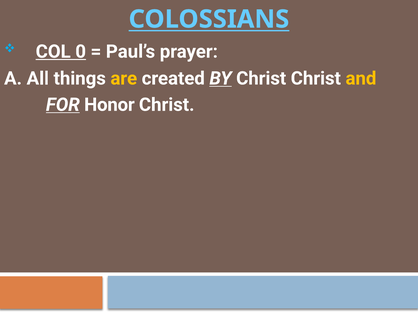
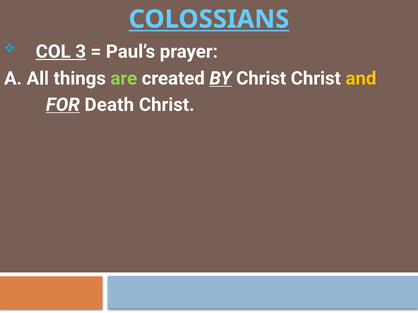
0: 0 -> 3
are colour: yellow -> light green
Honor: Honor -> Death
